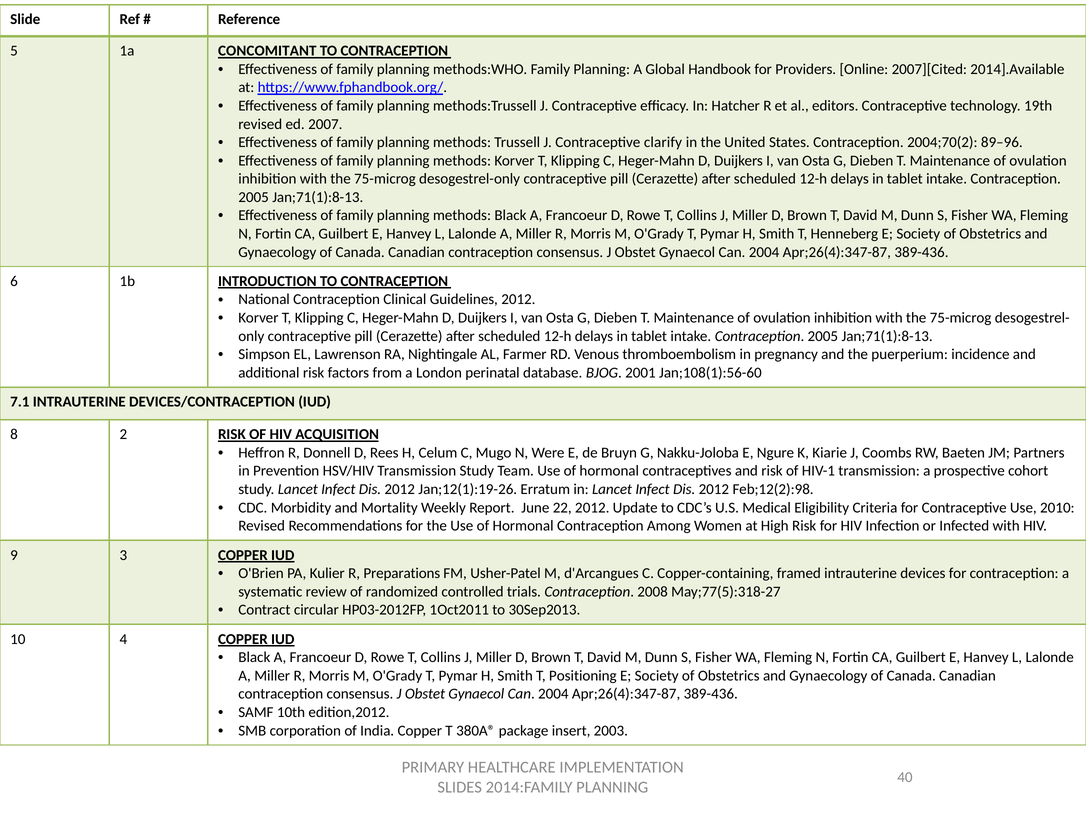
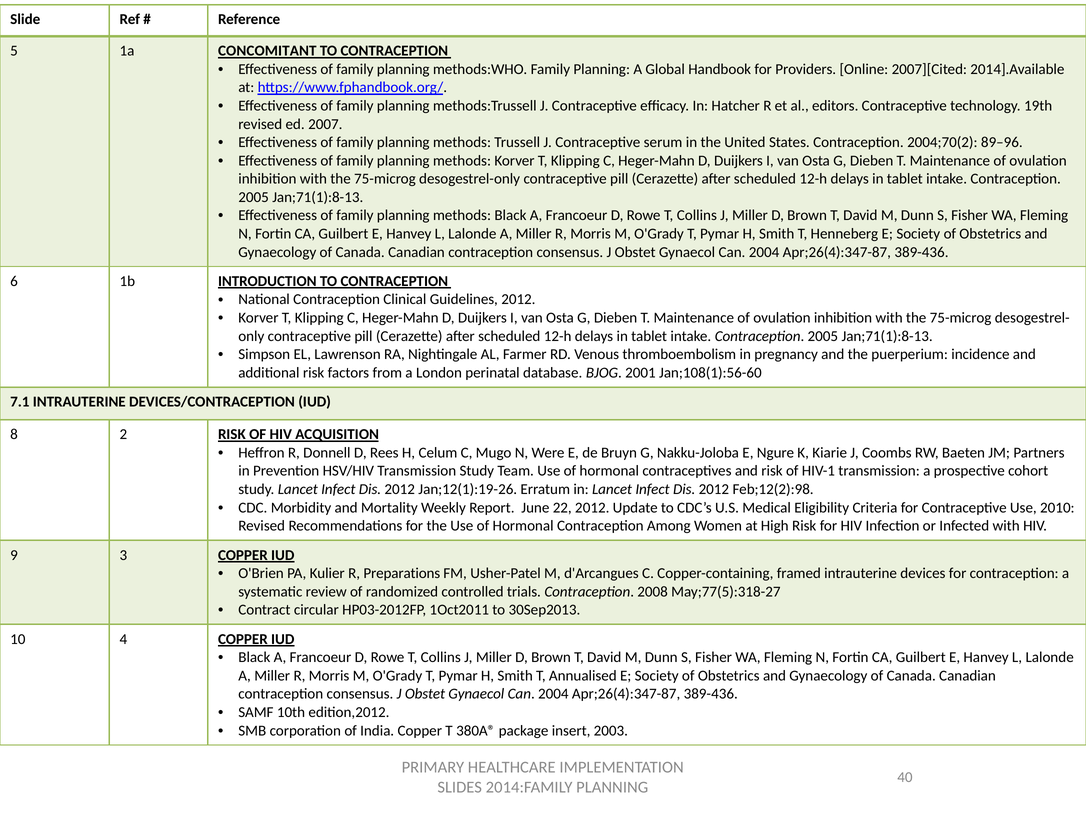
clarify: clarify -> serum
Positioning: Positioning -> Annualised
